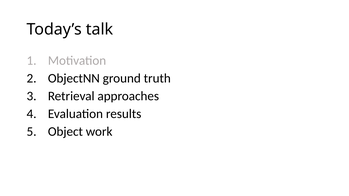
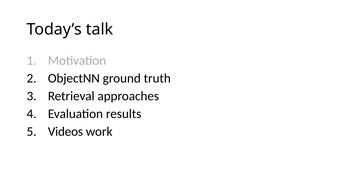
Object: Object -> Videos
